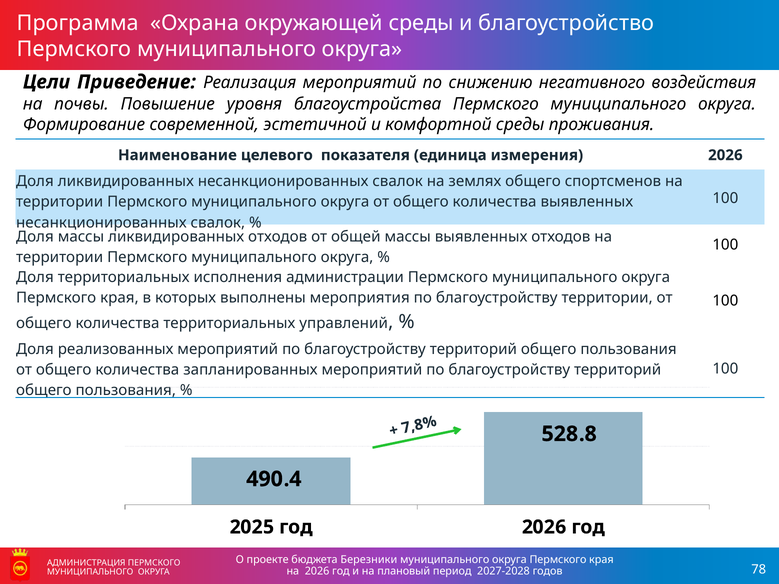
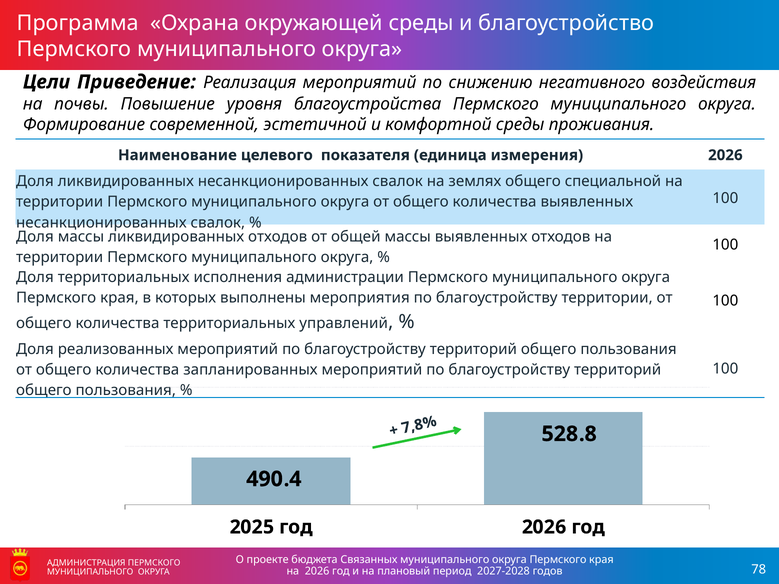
спортсменов: спортсменов -> специальной
Березники: Березники -> Связанных
